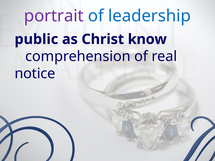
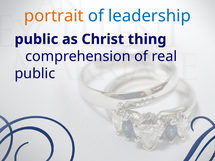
portrait colour: purple -> orange
know: know -> thing
notice at (35, 74): notice -> public
